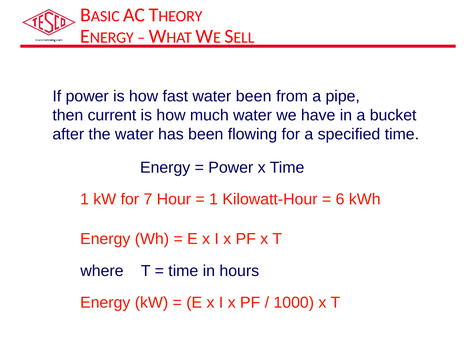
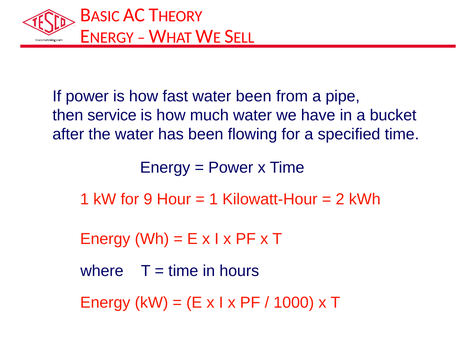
current: current -> service
7: 7 -> 9
6: 6 -> 2
